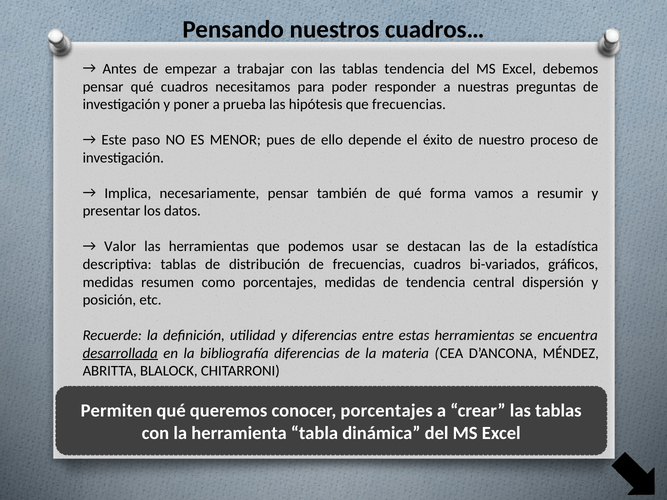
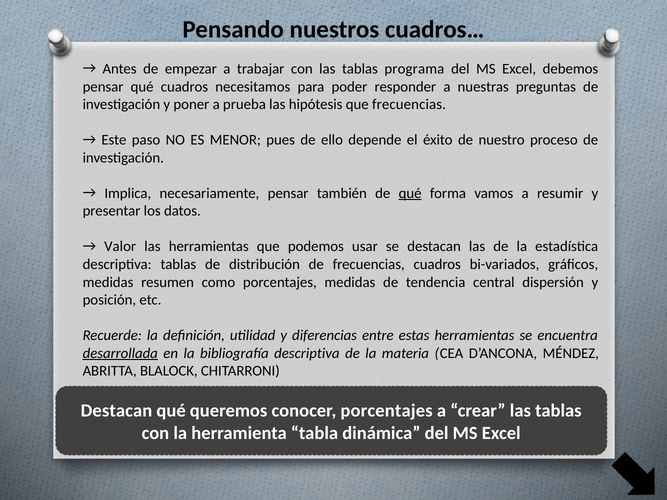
tablas tendencia: tendencia -> programa
qué at (410, 193) underline: none -> present
bibliografía diferencias: diferencias -> descriptiva
Permiten at (116, 411): Permiten -> Destacan
